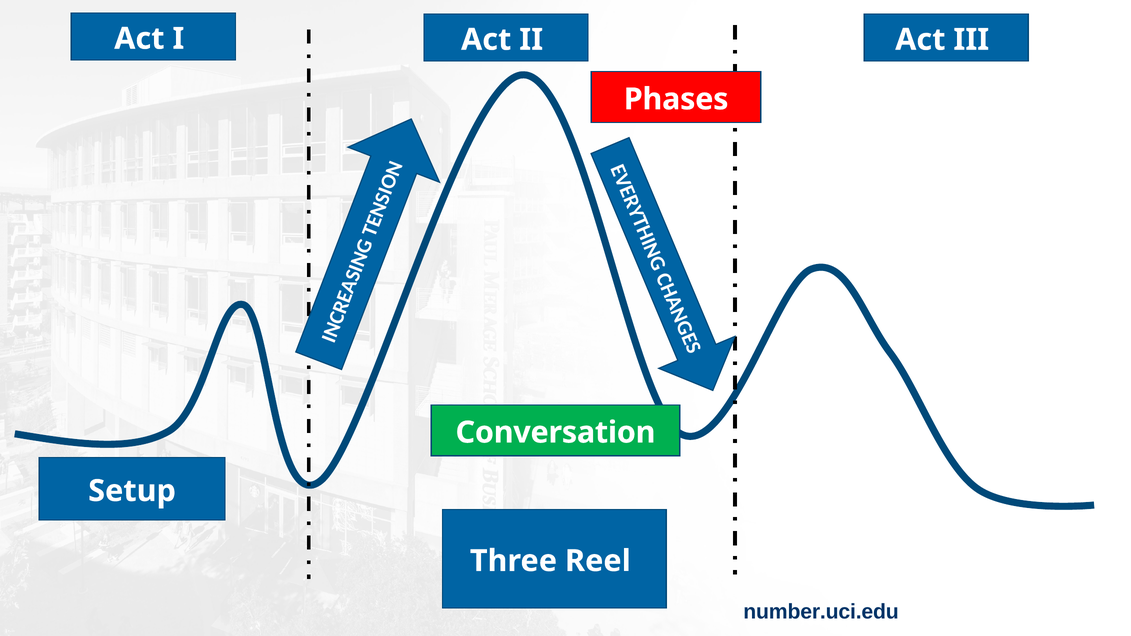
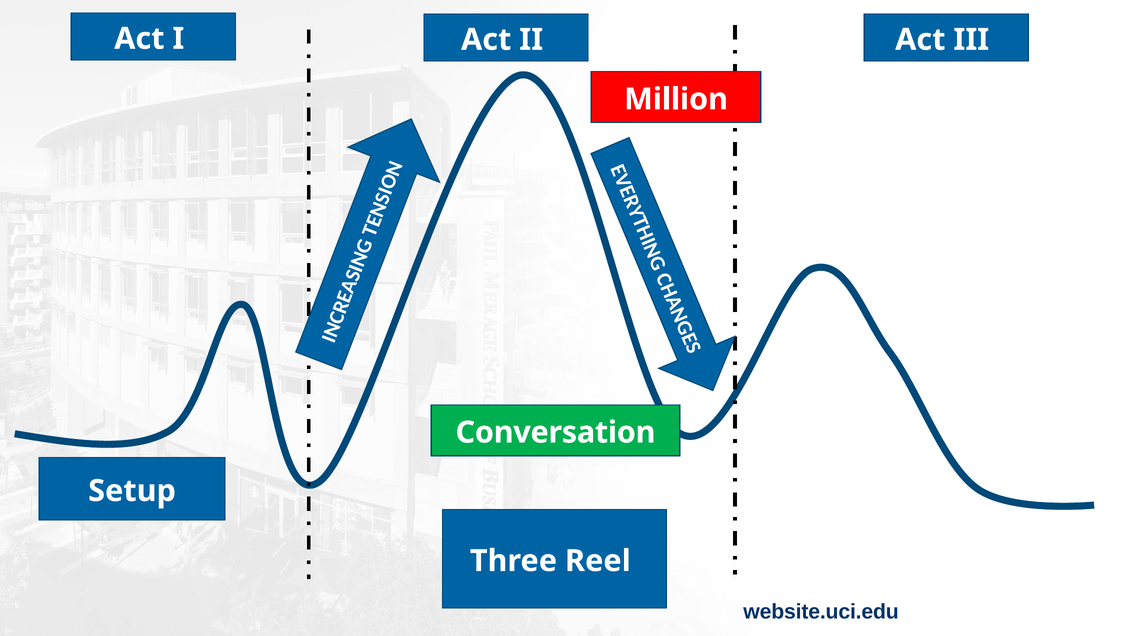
Phases: Phases -> Million
number.uci.edu: number.uci.edu -> website.uci.edu
